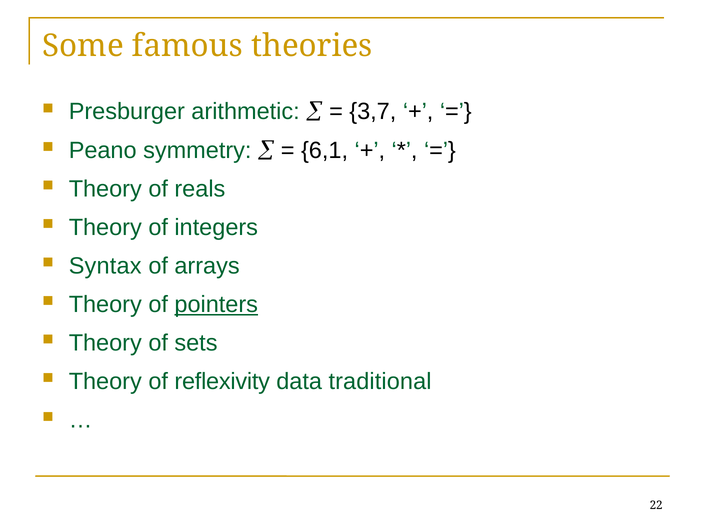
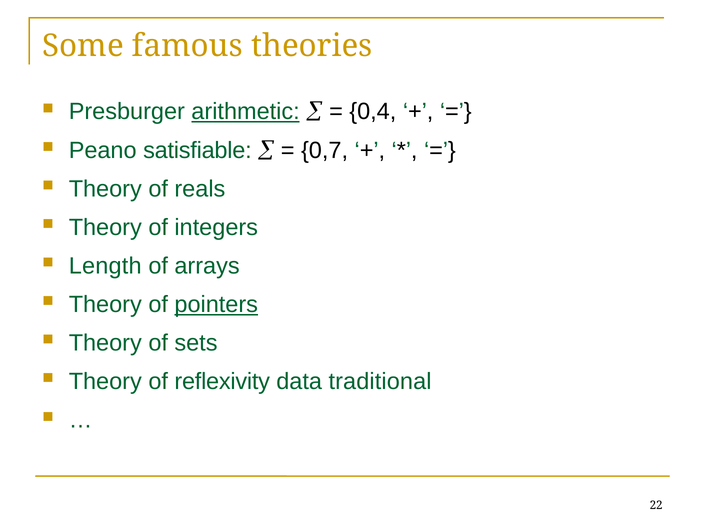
arithmetic underline: none -> present
3,7: 3,7 -> 0,4
symmetry: symmetry -> satisfiable
6,1: 6,1 -> 0,7
Syntax: Syntax -> Length
